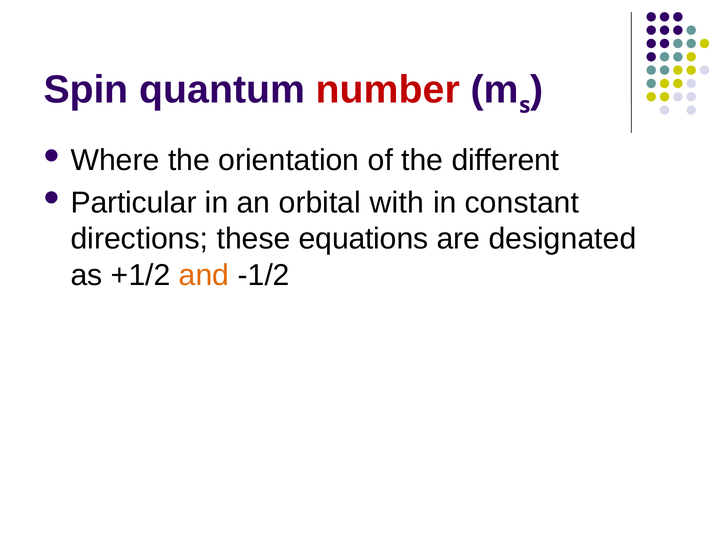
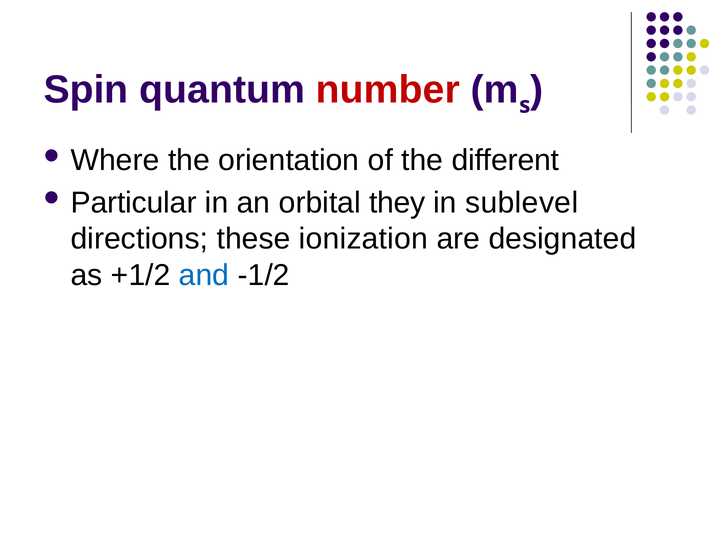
with: with -> they
constant: constant -> sublevel
equations: equations -> ionization
and colour: orange -> blue
